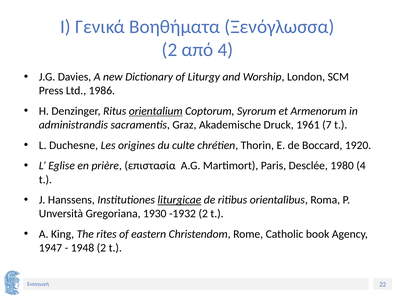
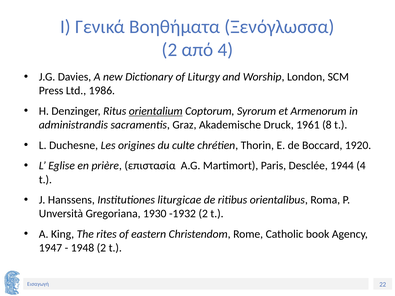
7: 7 -> 8
1980: 1980 -> 1944
liturgicae underline: present -> none
